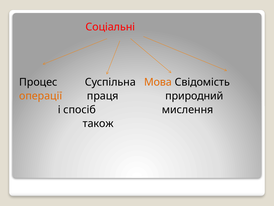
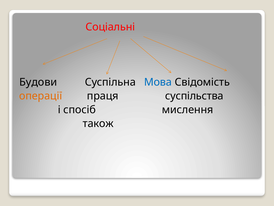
Процес: Процес -> Будови
Мова colour: orange -> blue
природний: природний -> суспільства
